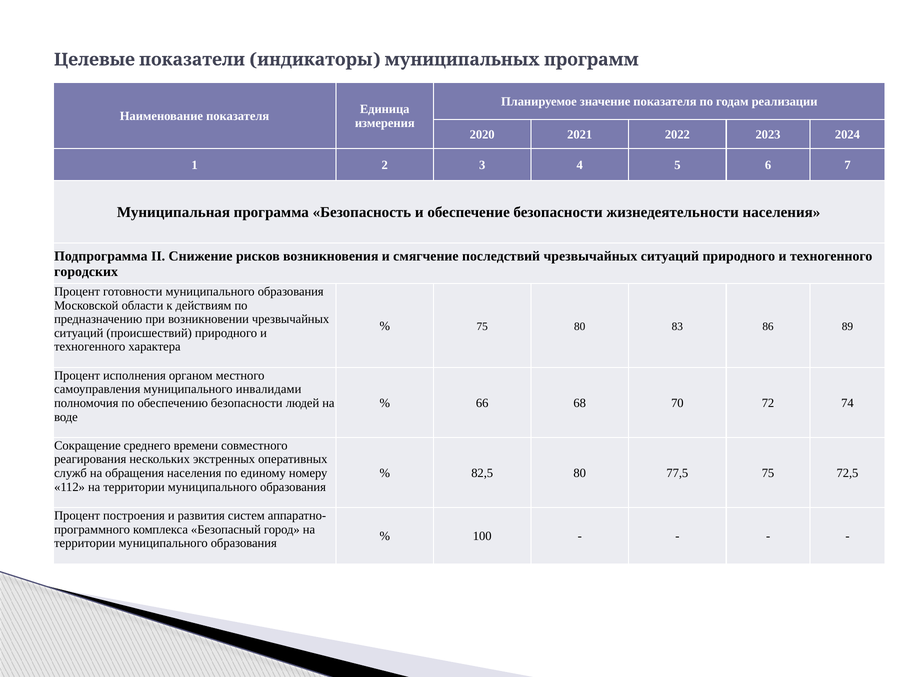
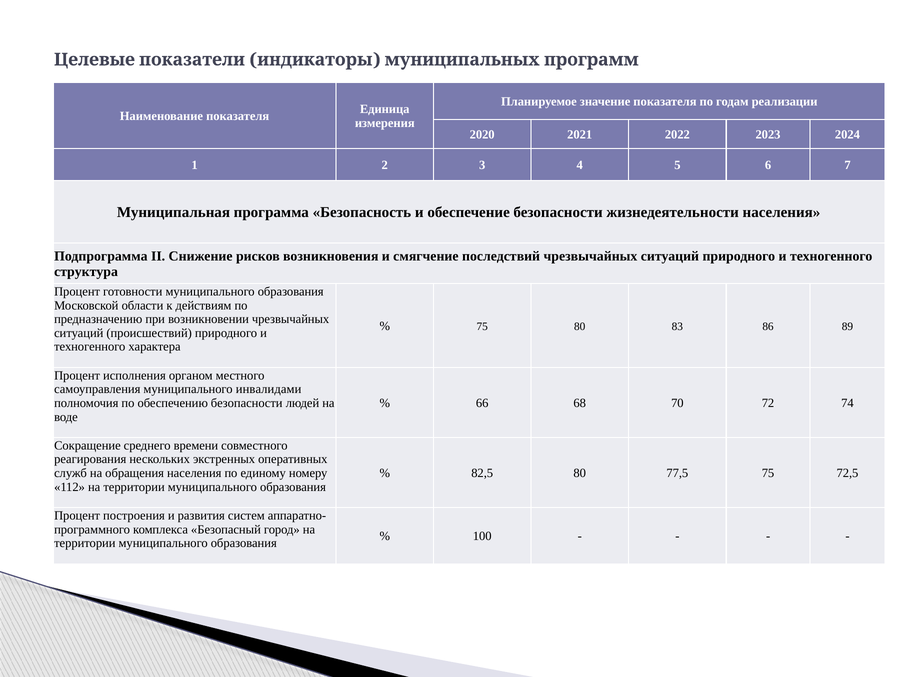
городских: городских -> структура
